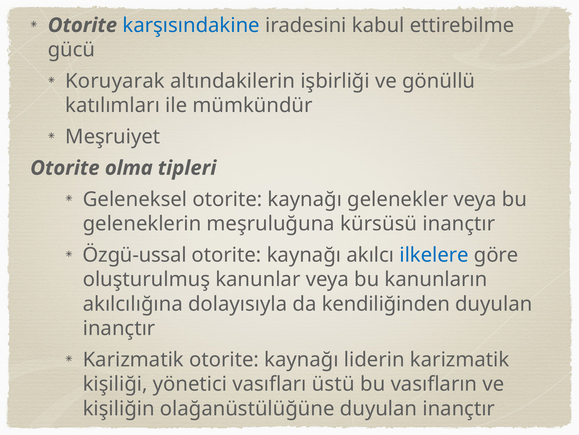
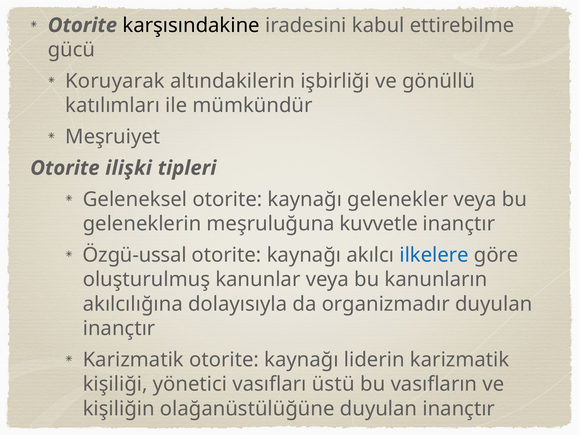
karşısındakine colour: blue -> black
olma: olma -> ilişki
kürsüsü: kürsüsü -> kuvvetle
kendiliğinden: kendiliğinden -> organizmadır
